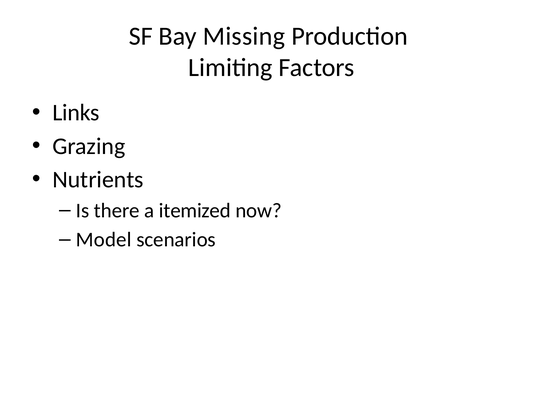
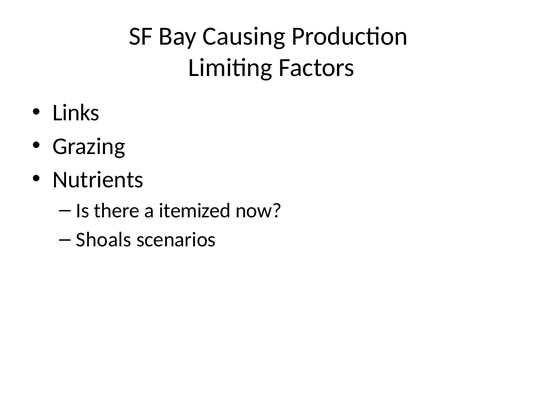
Missing: Missing -> Causing
Model: Model -> Shoals
